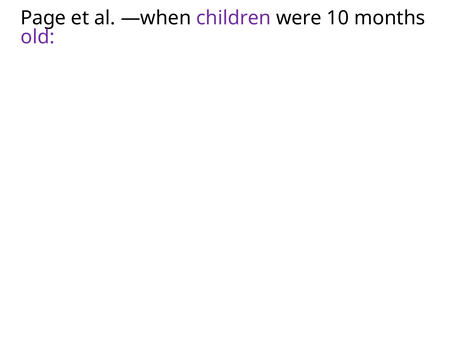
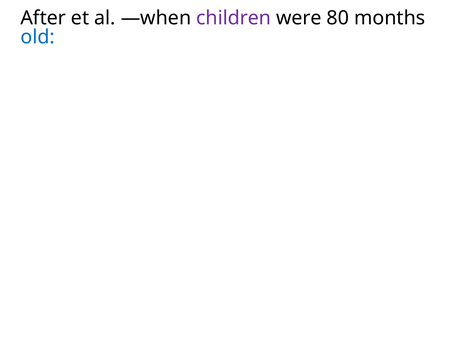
Page: Page -> After
10: 10 -> 80
old colour: purple -> blue
